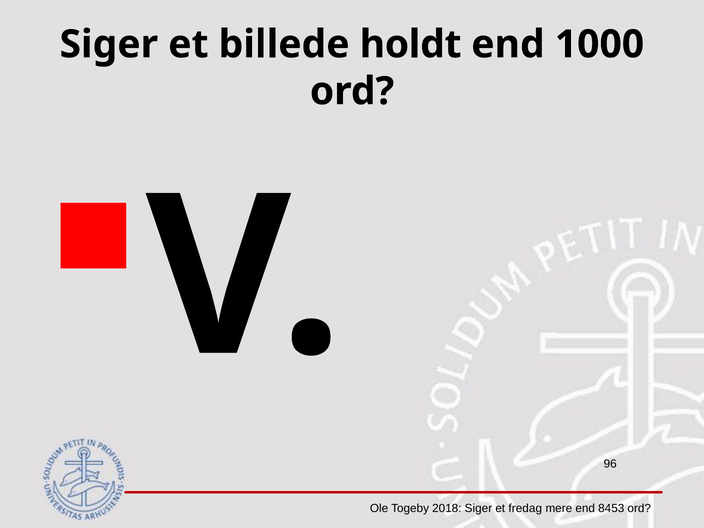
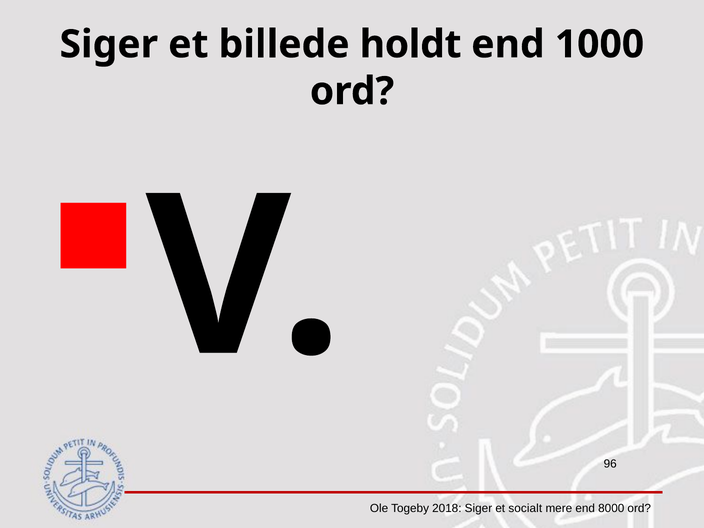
fredag: fredag -> socialt
8453: 8453 -> 8000
